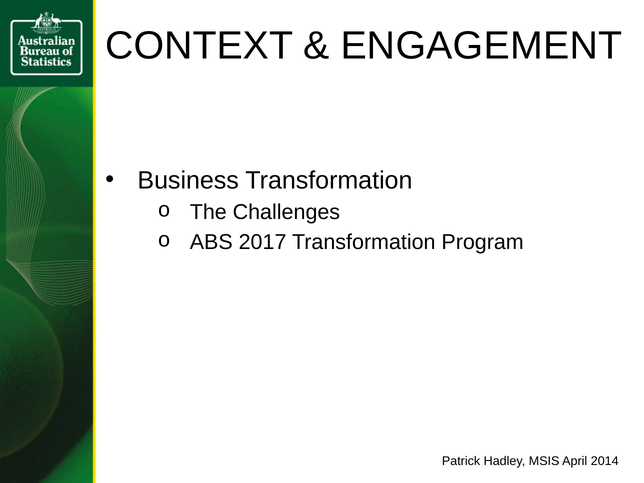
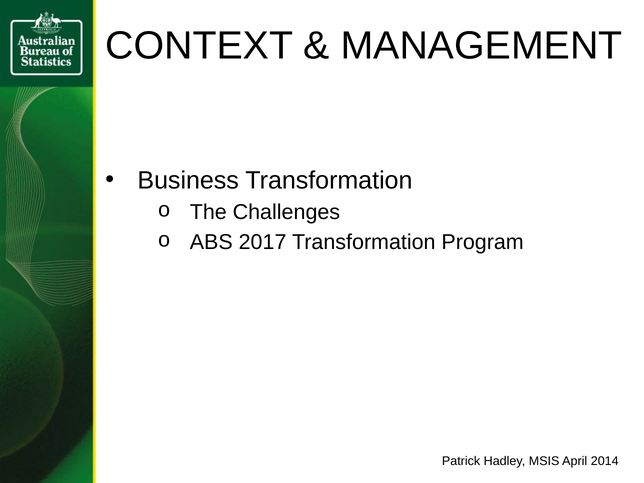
ENGAGEMENT: ENGAGEMENT -> MANAGEMENT
